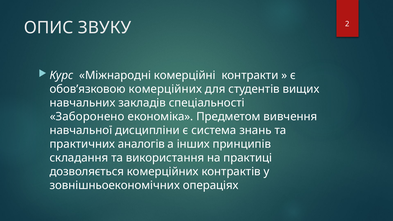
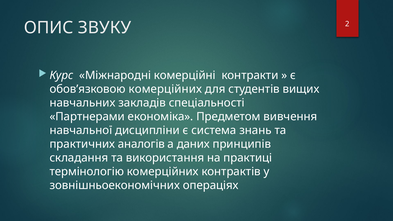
Заборонено: Заборонено -> Партнерами
інших: інших -> даних
дозволяється: дозволяється -> термінологію
